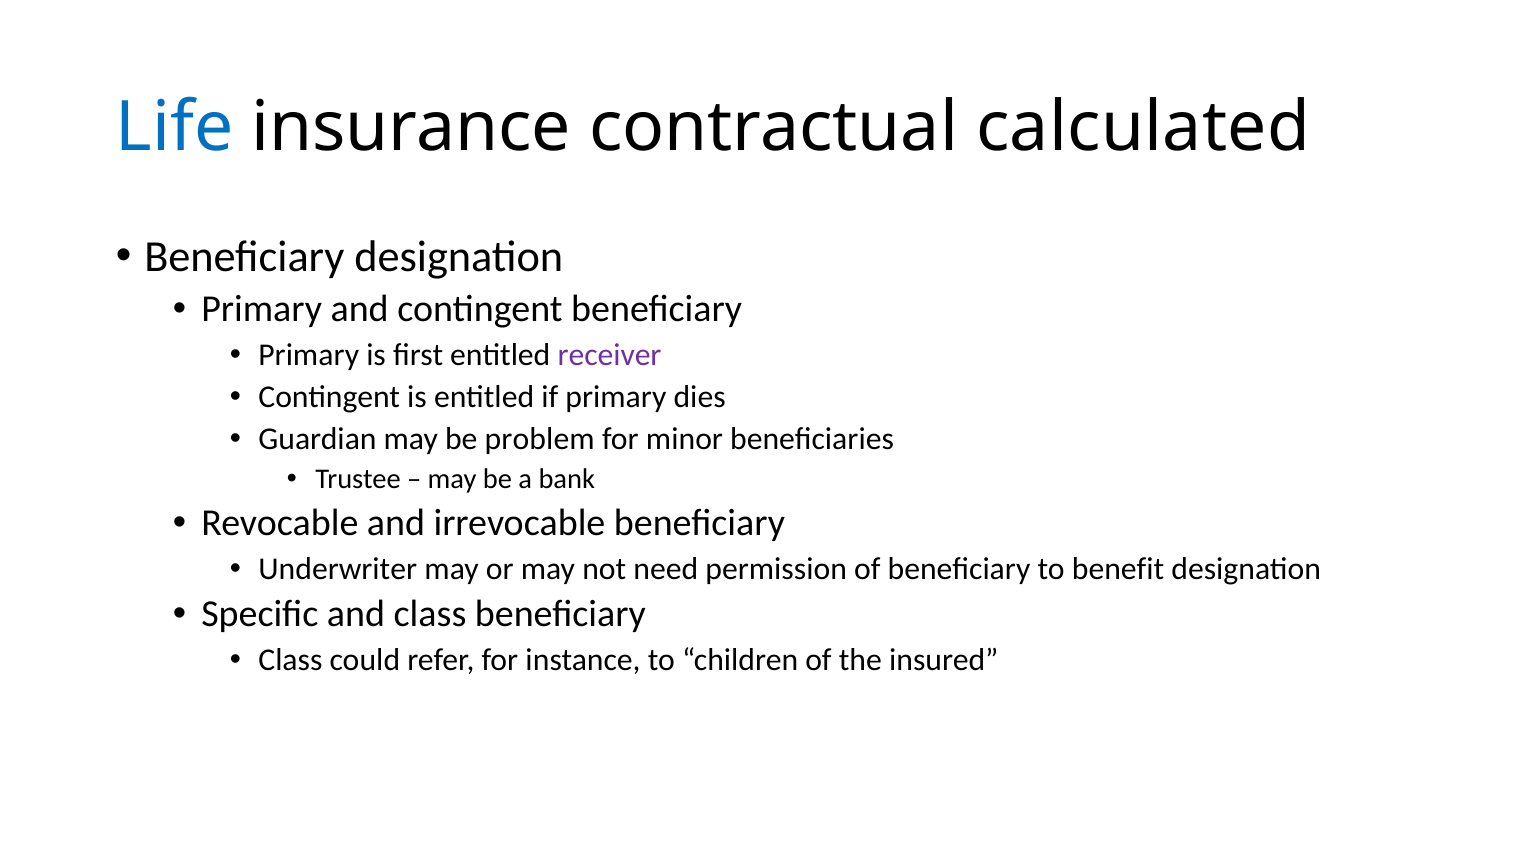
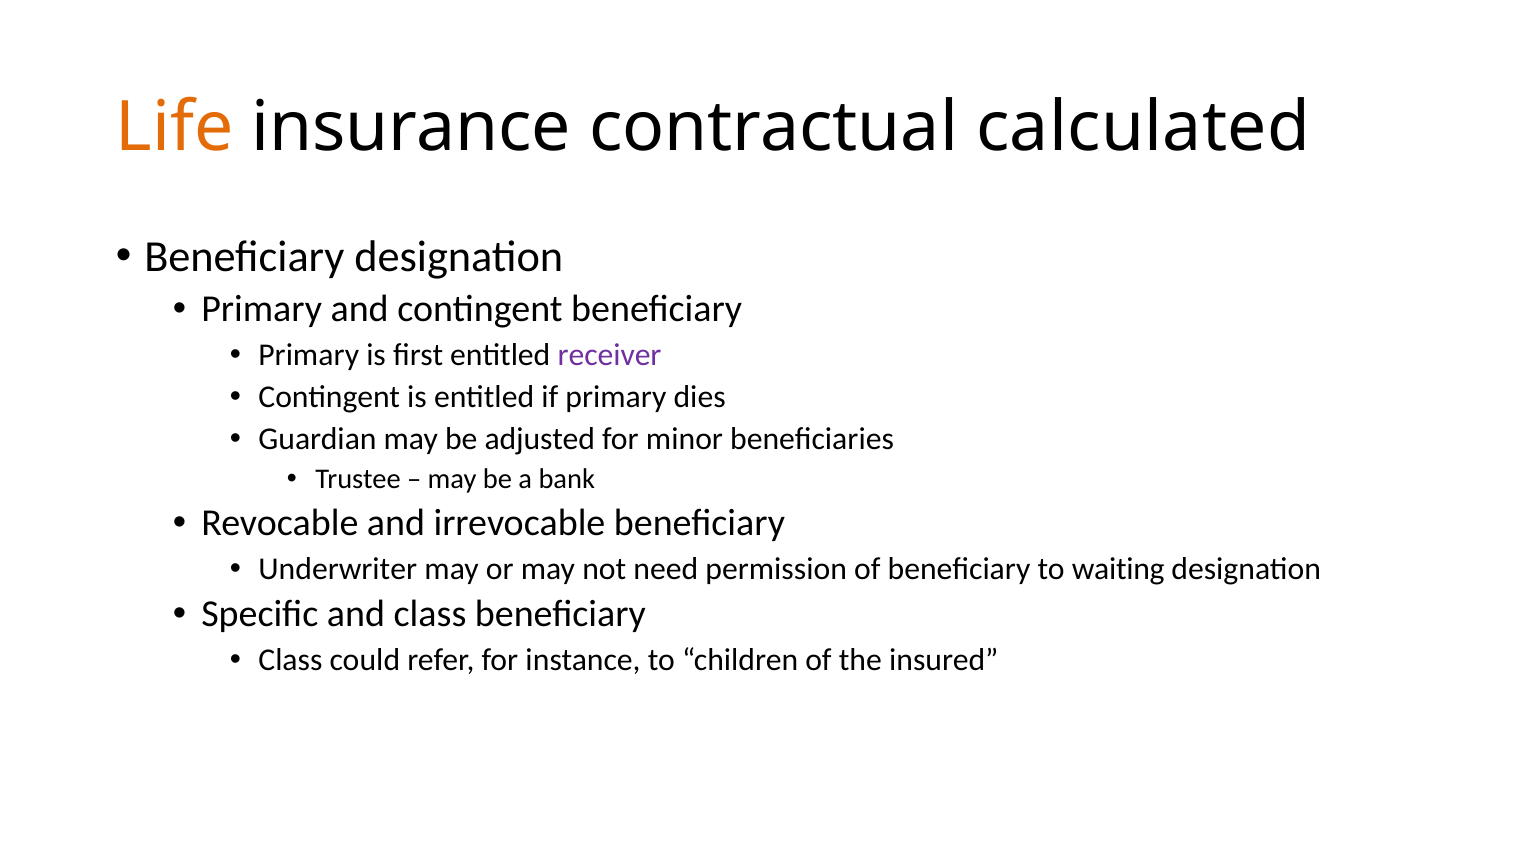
Life colour: blue -> orange
problem: problem -> adjusted
benefit: benefit -> waiting
